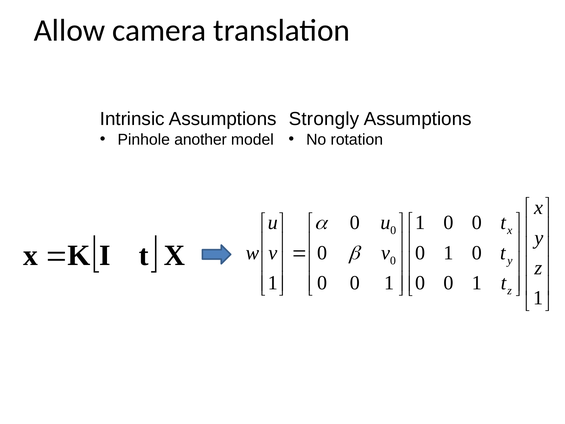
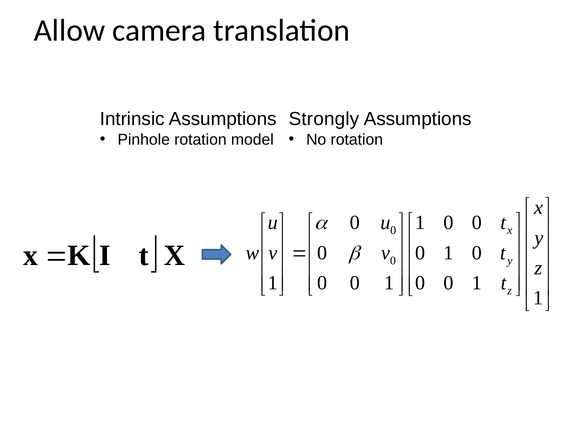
Pinhole another: another -> rotation
